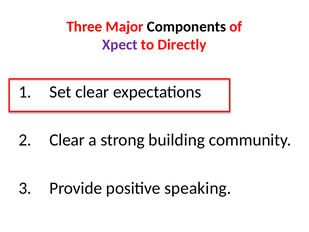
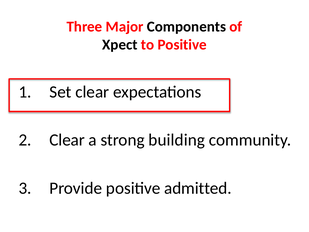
Xpect colour: purple -> black
to Directly: Directly -> Positive
speaking: speaking -> admitted
